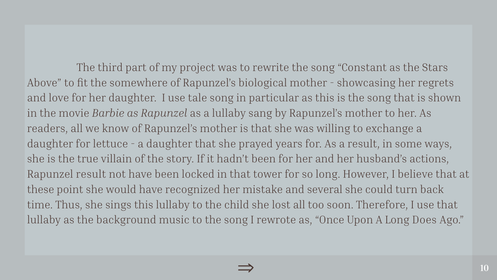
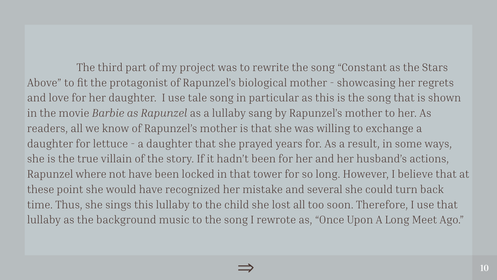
somewhere: somewhere -> protagonist
Rapunzel result: result -> where
Does: Does -> Meet
